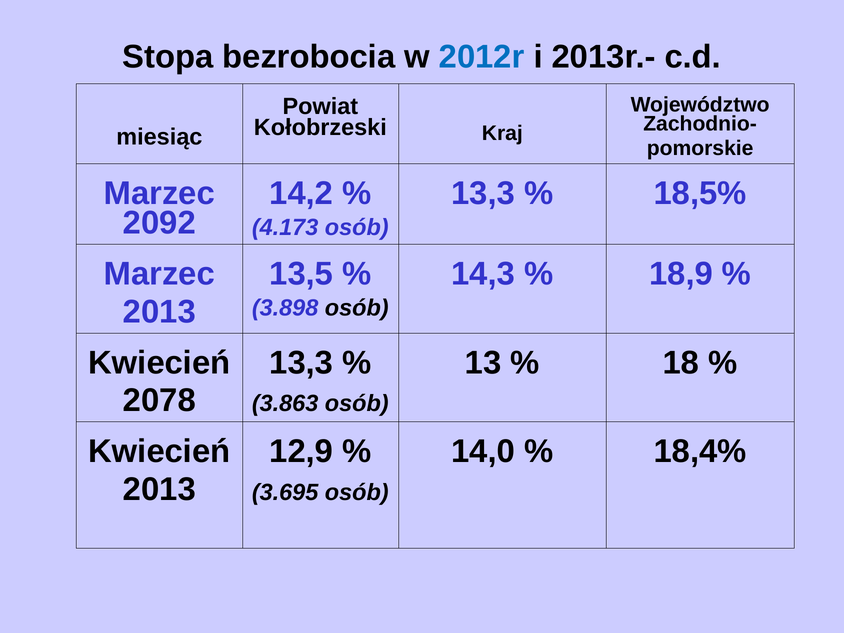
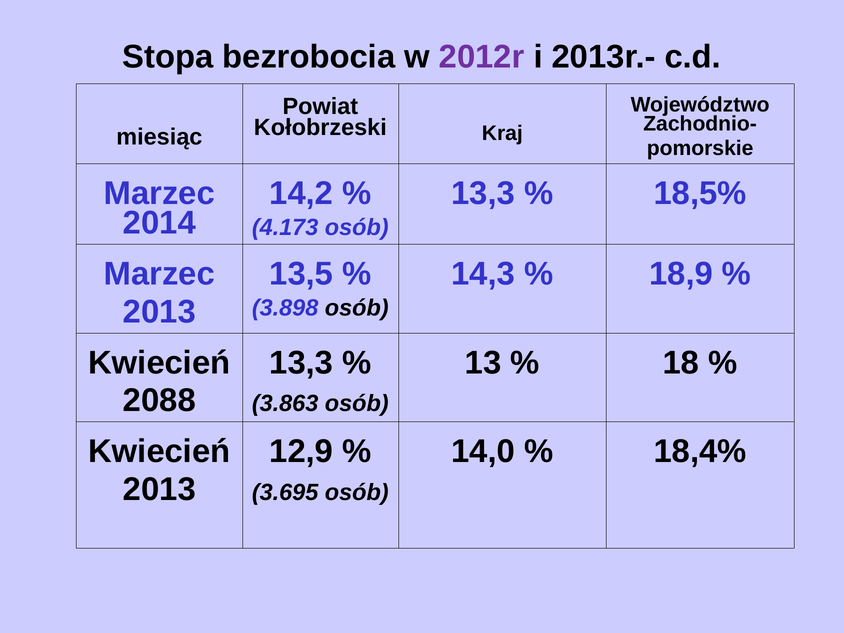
2012r colour: blue -> purple
2092: 2092 -> 2014
2078: 2078 -> 2088
